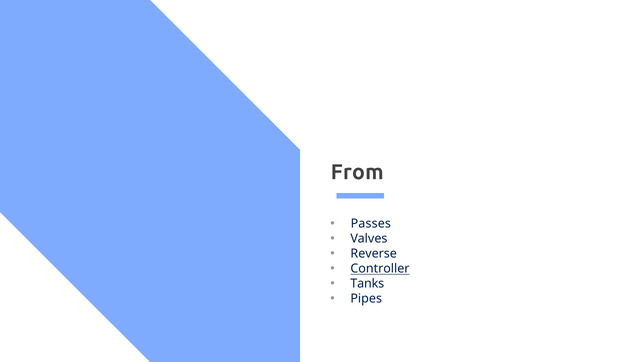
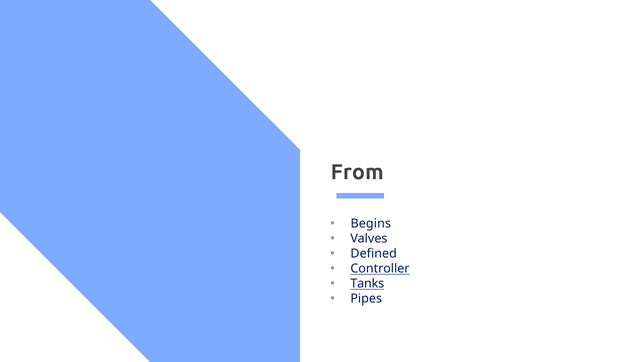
Passes: Passes -> Begins
Reverse: Reverse -> Defined
Tanks underline: none -> present
